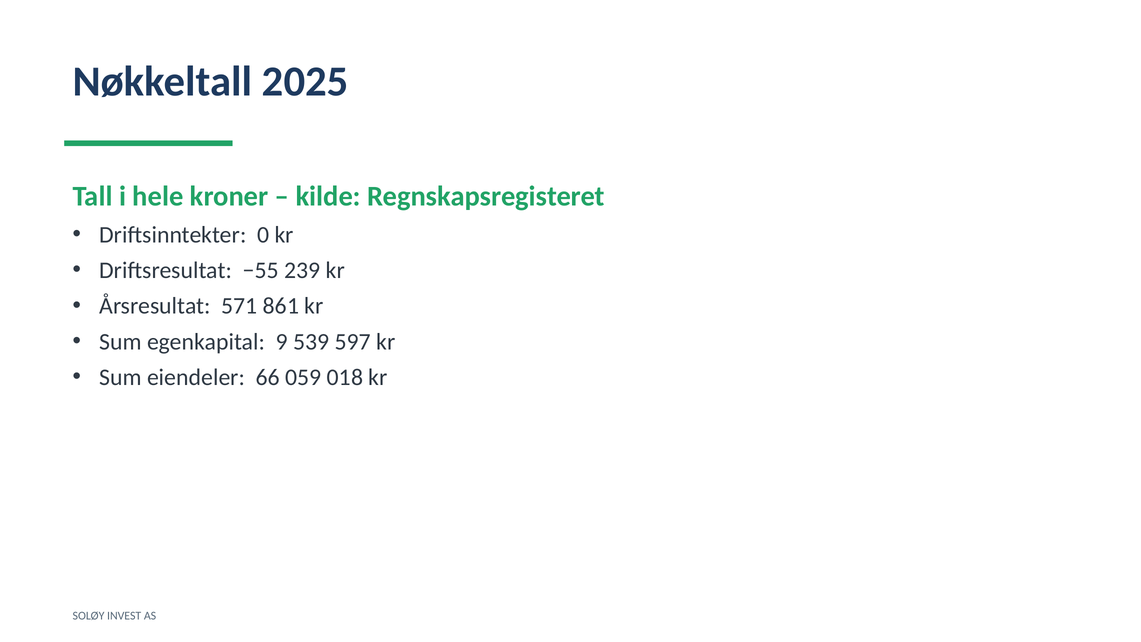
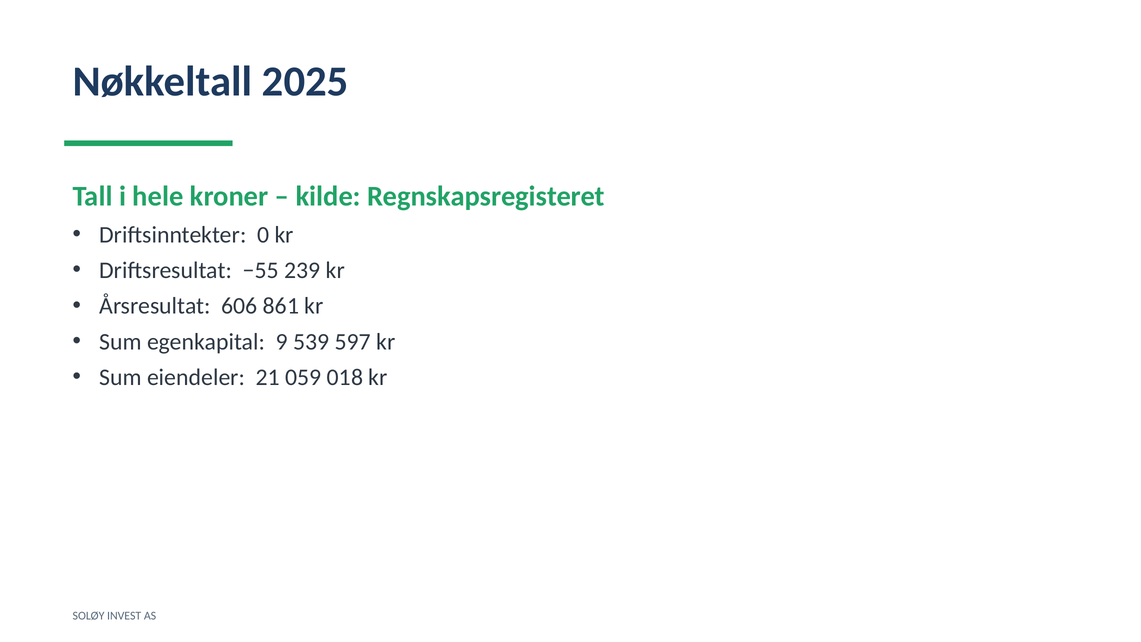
571: 571 -> 606
66: 66 -> 21
